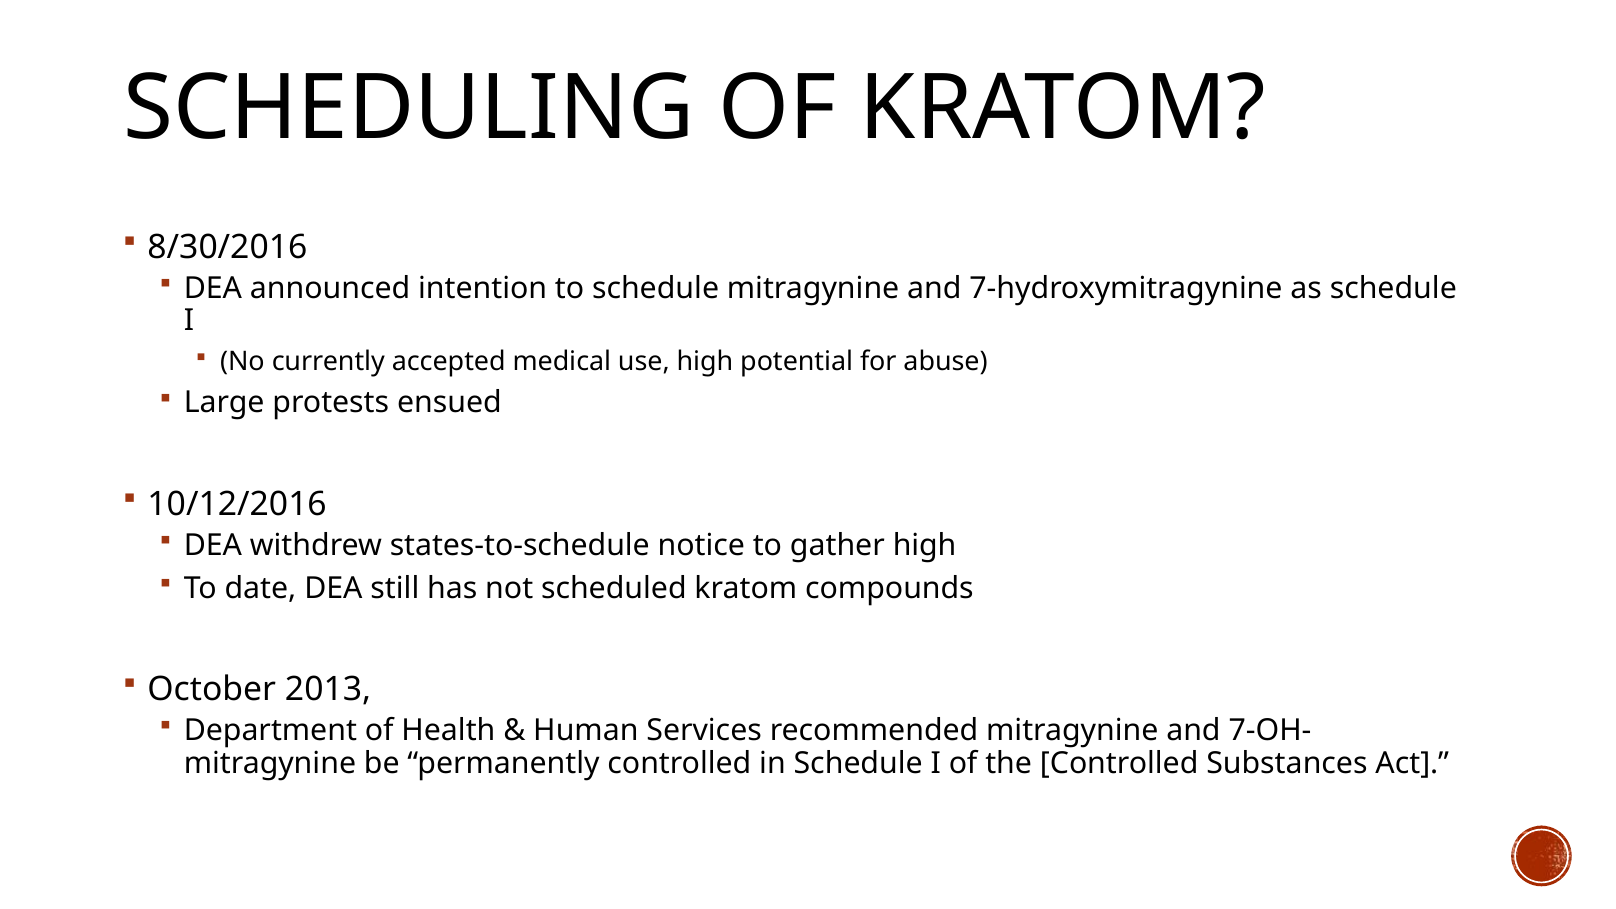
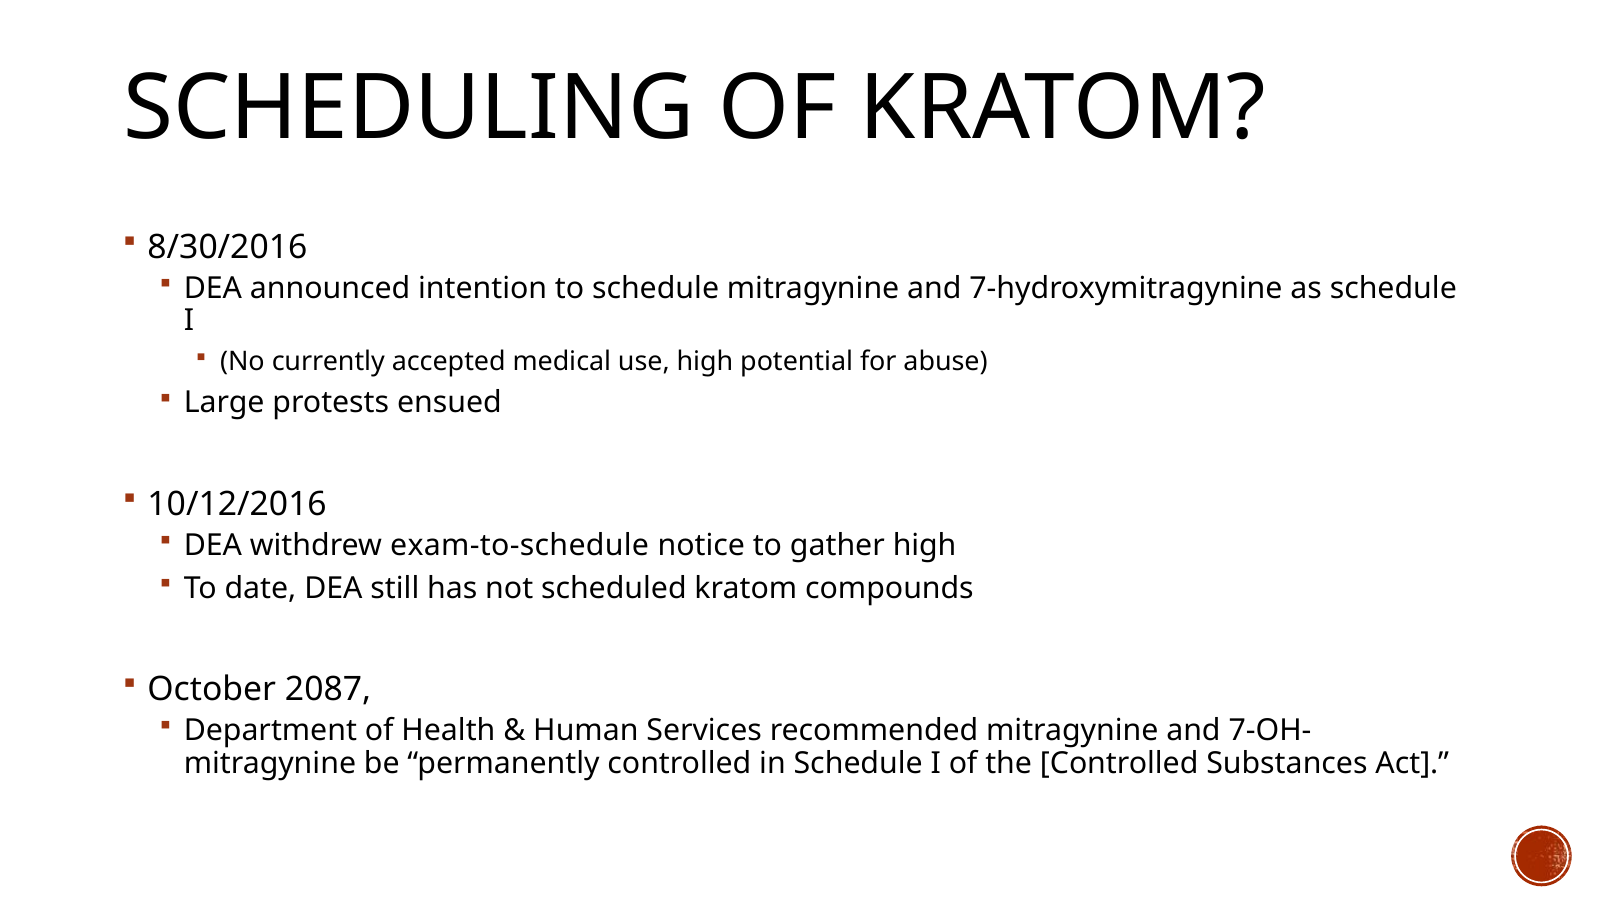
states-to-schedule: states-to-schedule -> exam-to-schedule
2013: 2013 -> 2087
